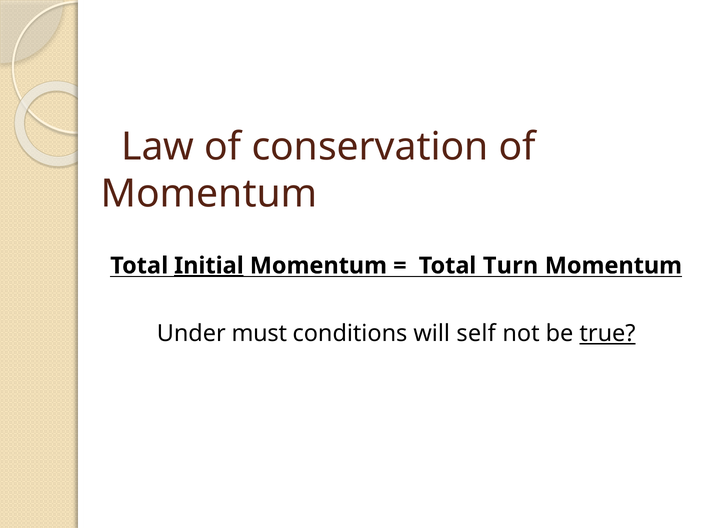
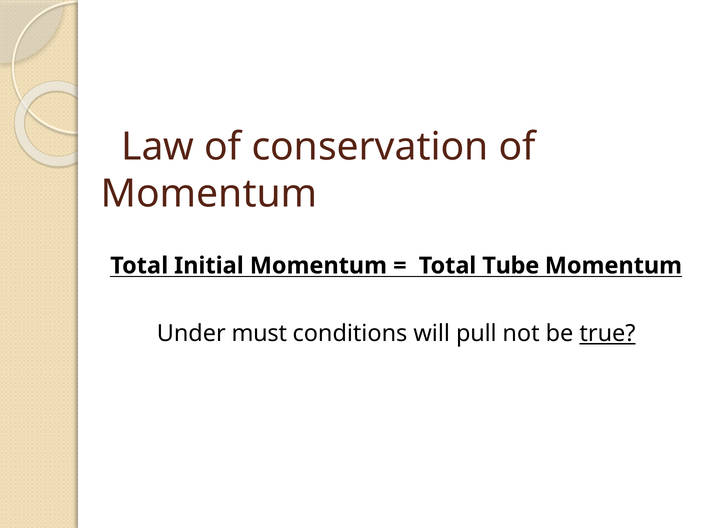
Initial underline: present -> none
Turn: Turn -> Tube
self: self -> pull
